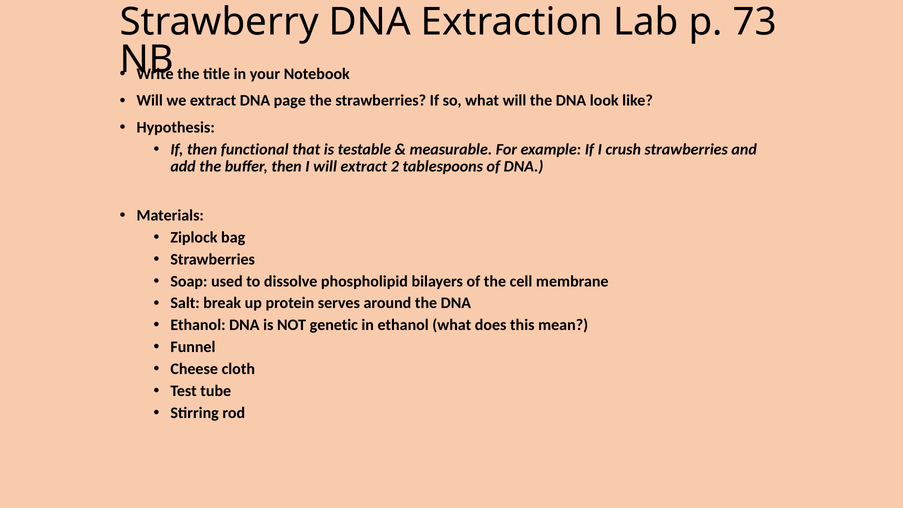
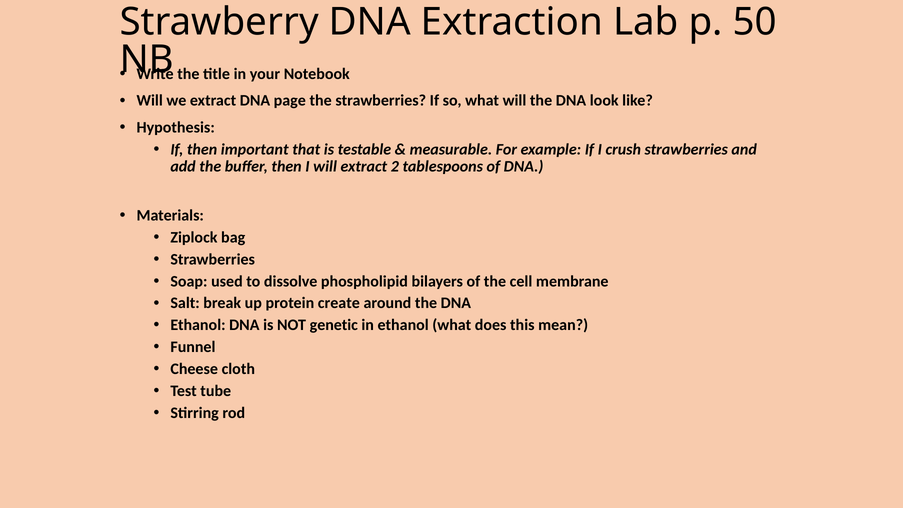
73: 73 -> 50
functional: functional -> important
serves: serves -> create
